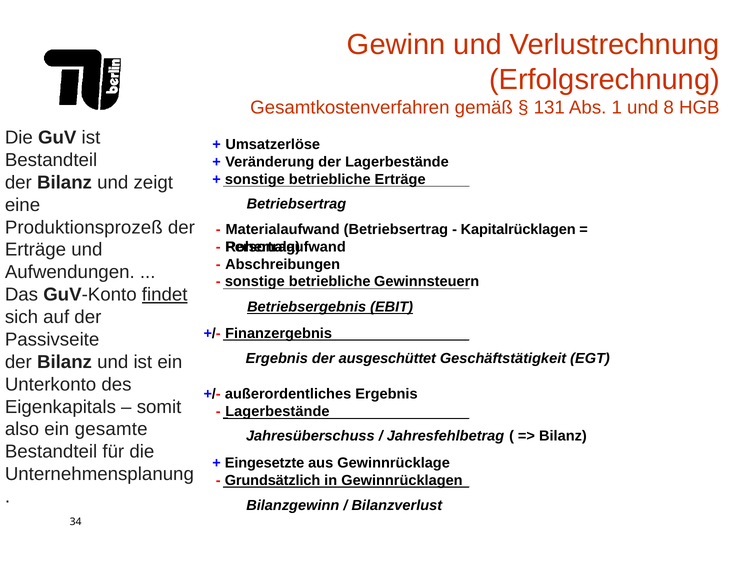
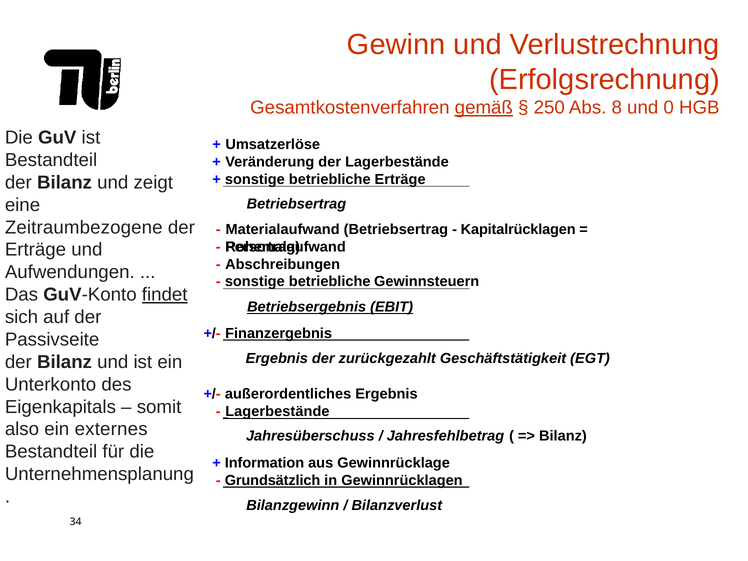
gemäß underline: none -> present
131: 131 -> 250
1: 1 -> 8
8: 8 -> 0
Produktionsprozeß: Produktionsprozeß -> Zeitraumbezogene
ausgeschüttet: ausgeschüttet -> zurückgezahlt
gesamte: gesamte -> externes
Eingesetzte: Eingesetzte -> Information
